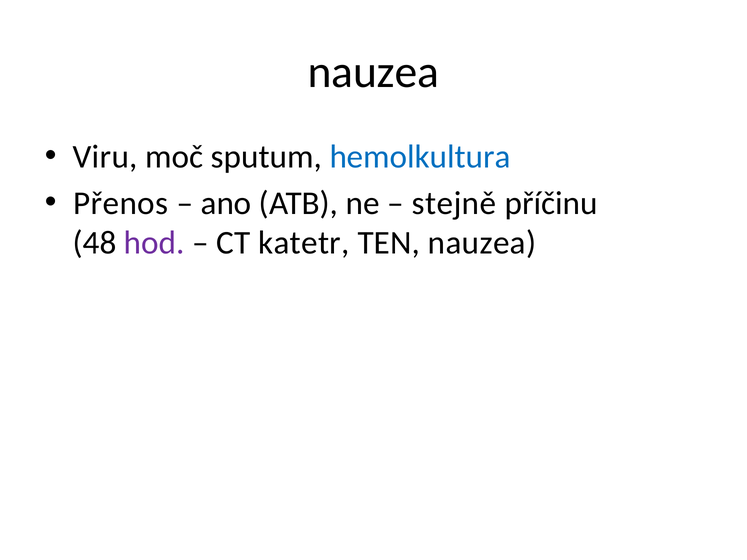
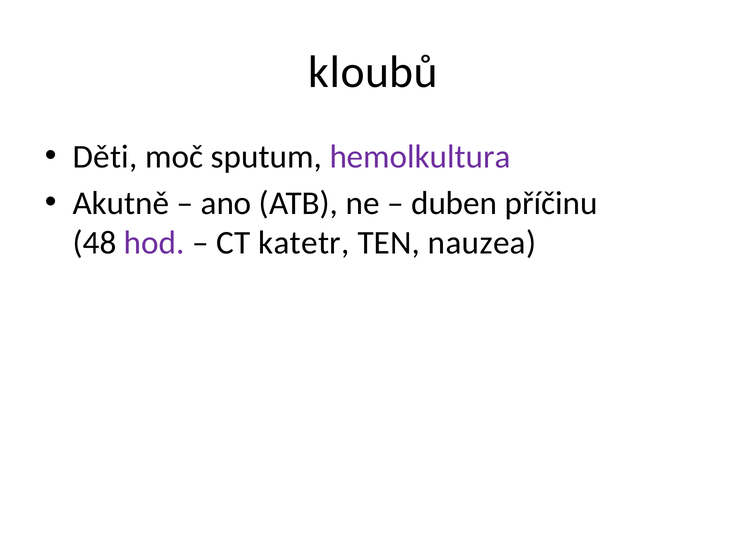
nauzea at (373, 72): nauzea -> kloubů
Viru: Viru -> Děti
hemolkultura colour: blue -> purple
Přenos: Přenos -> Akutně
stejně: stejně -> duben
